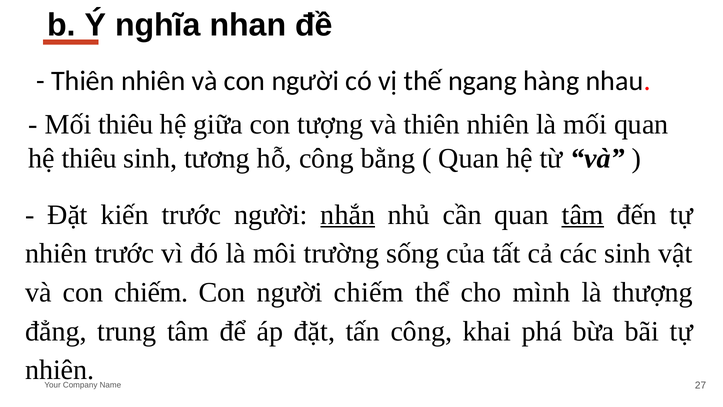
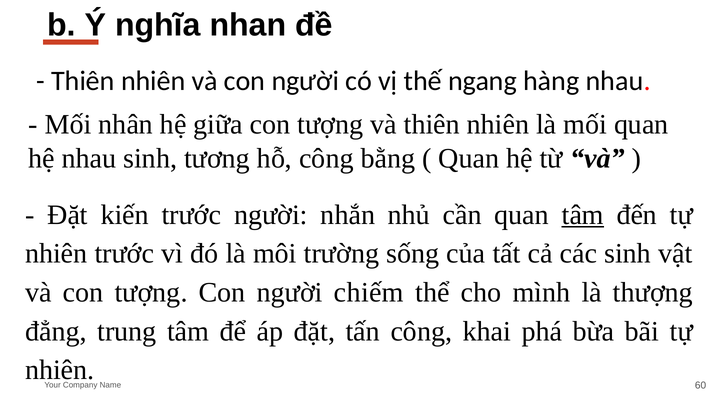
Mối thiêu: thiêu -> nhân
hệ thiêu: thiêu -> nhau
nhắn underline: present -> none
và con chiếm: chiếm -> tượng
27: 27 -> 60
